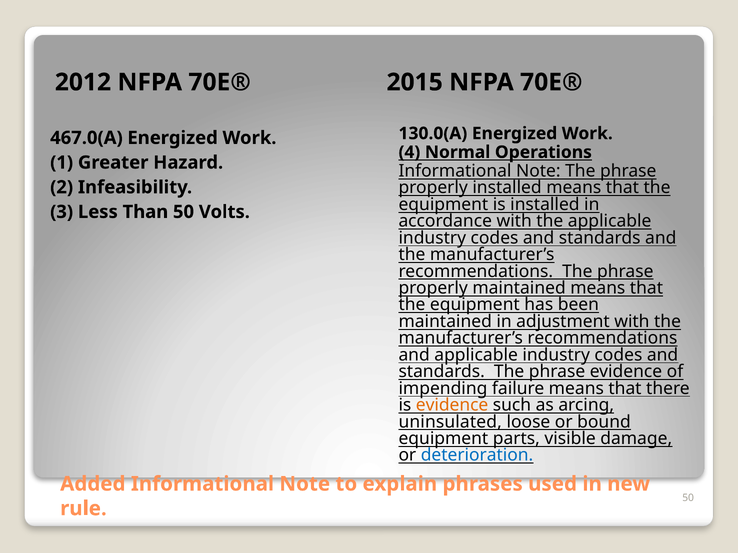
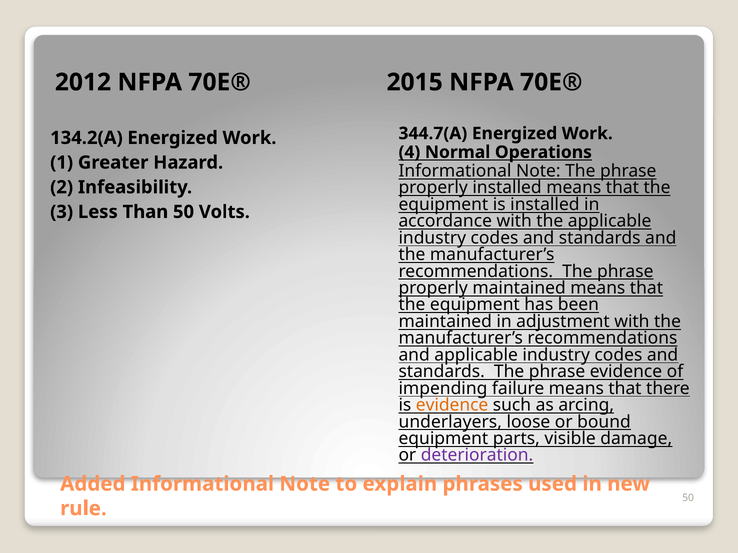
130.0(A: 130.0(A -> 344.7(A
467.0(A: 467.0(A -> 134.2(A
uninsulated: uninsulated -> underlayers
deterioration colour: blue -> purple
